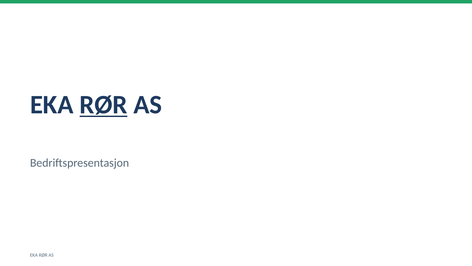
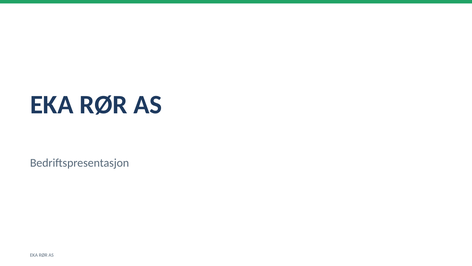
RØR at (103, 105) underline: present -> none
